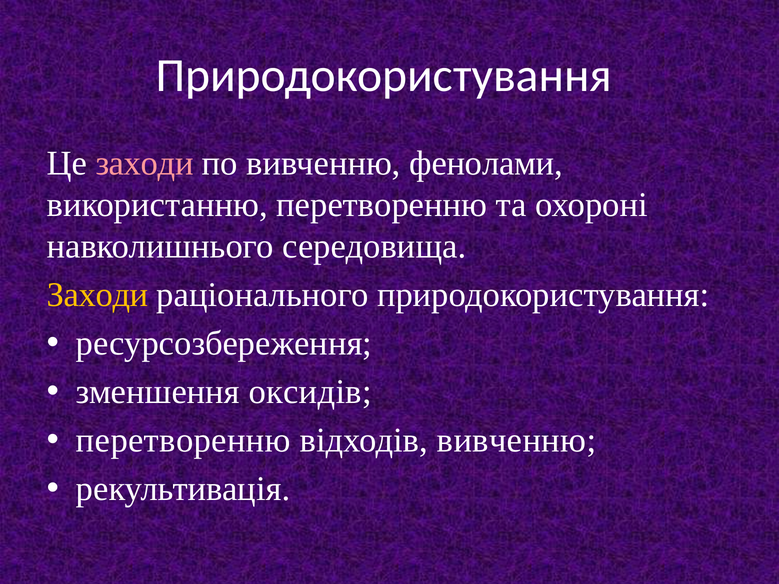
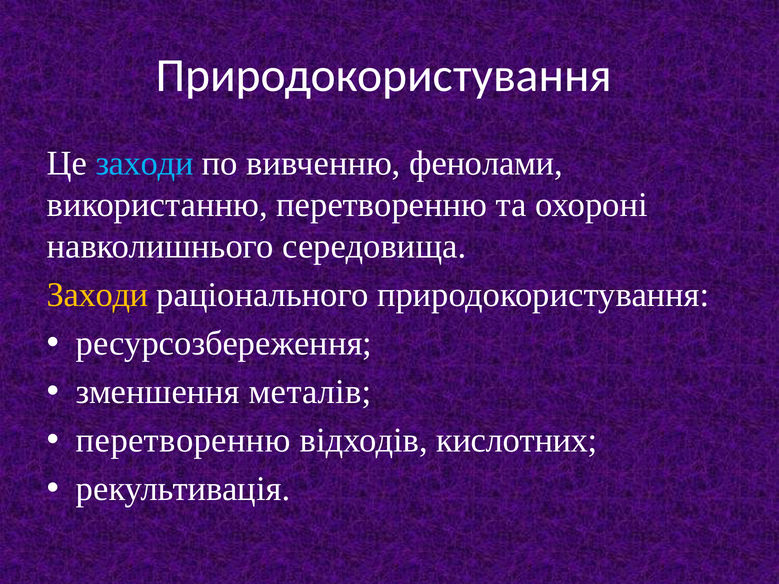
заходи at (145, 163) colour: pink -> light blue
оксидів: оксидів -> металів
відходів вивченню: вивченню -> кислотних
